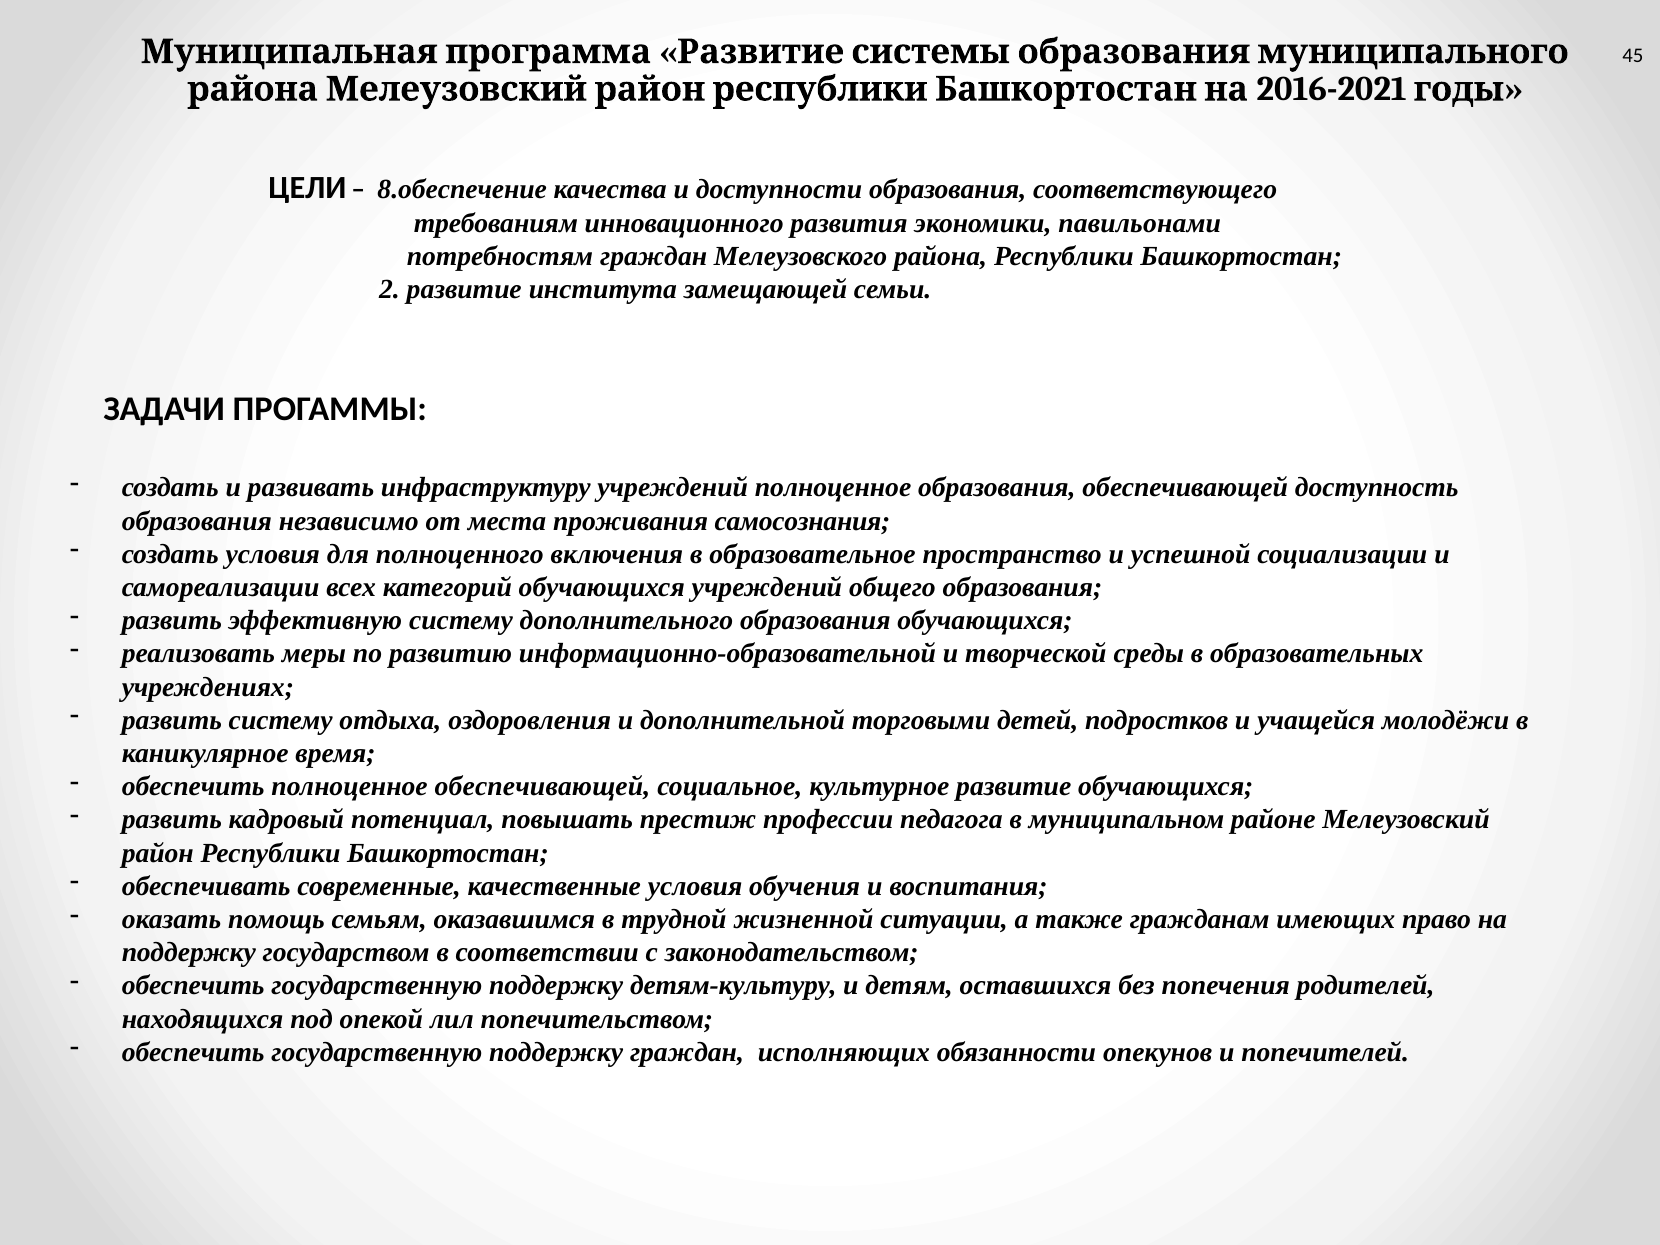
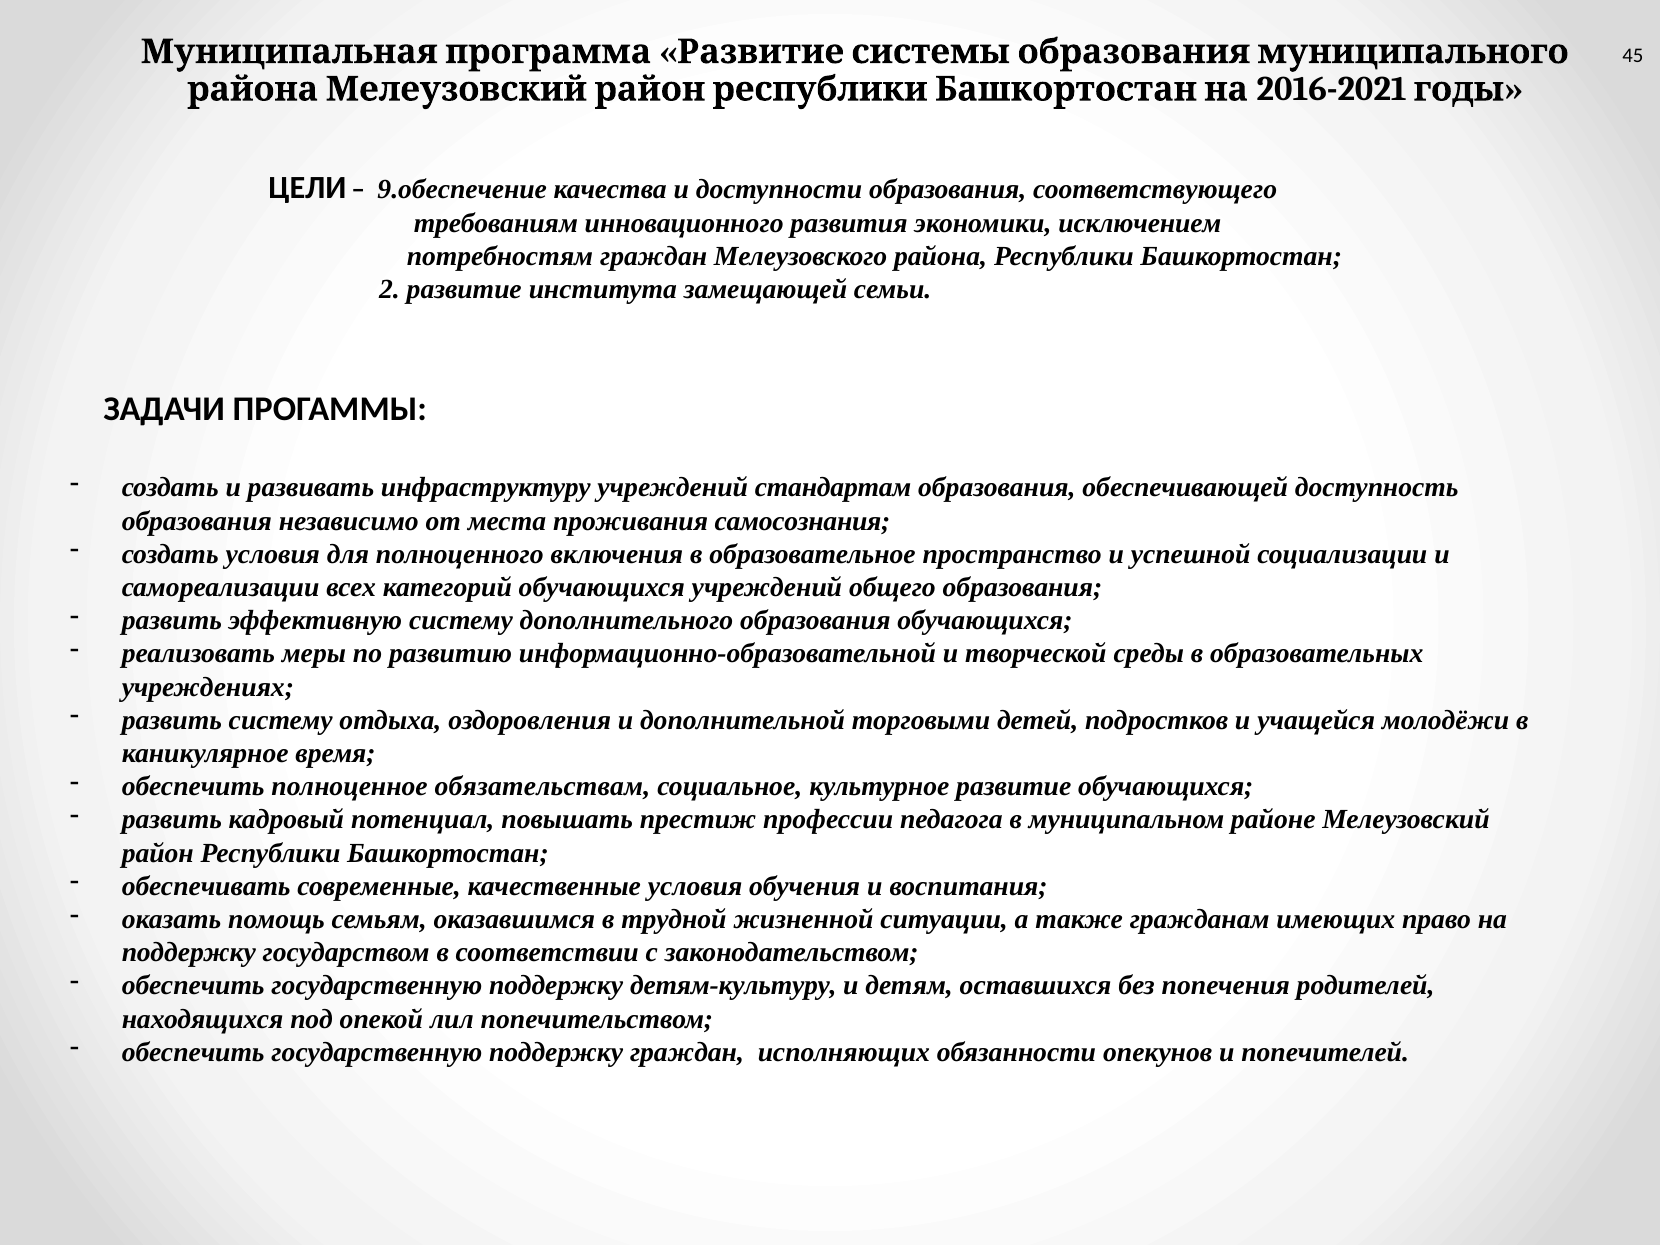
8.обеспечение: 8.обеспечение -> 9.обеспечение
павильонами: павильонами -> исключением
учреждений полноценное: полноценное -> стандартам
полноценное обеспечивающей: обеспечивающей -> обязательствам
